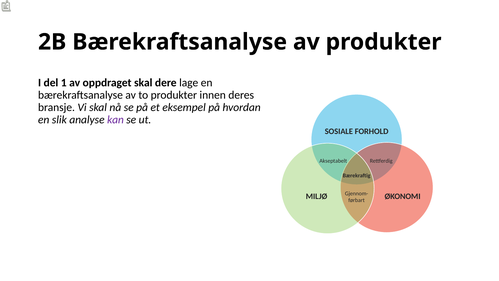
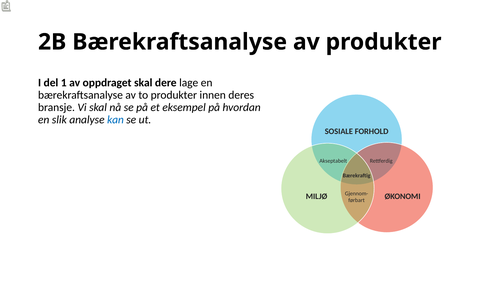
kan colour: purple -> blue
